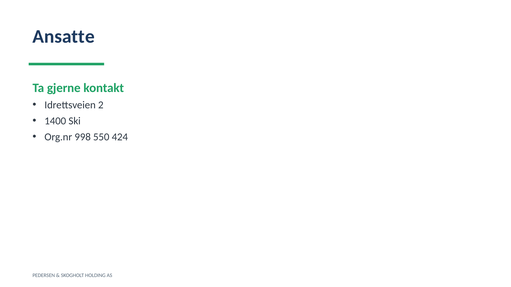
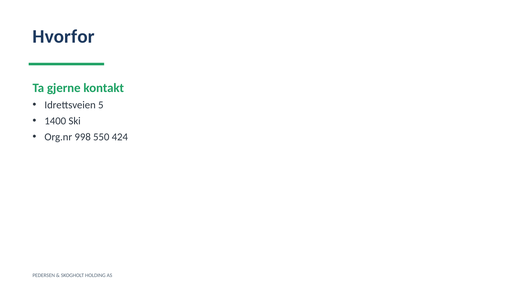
Ansatte: Ansatte -> Hvorfor
2: 2 -> 5
